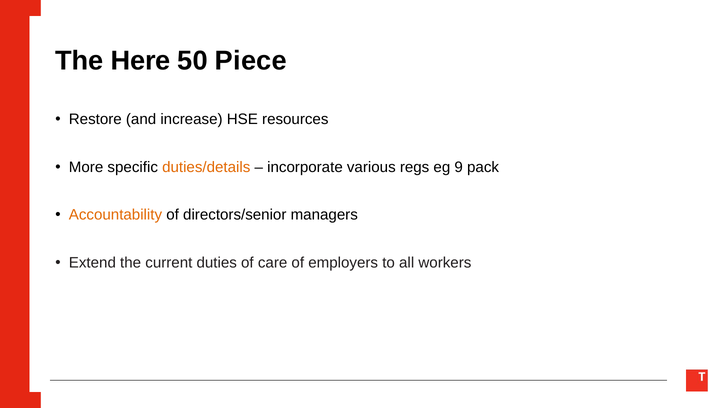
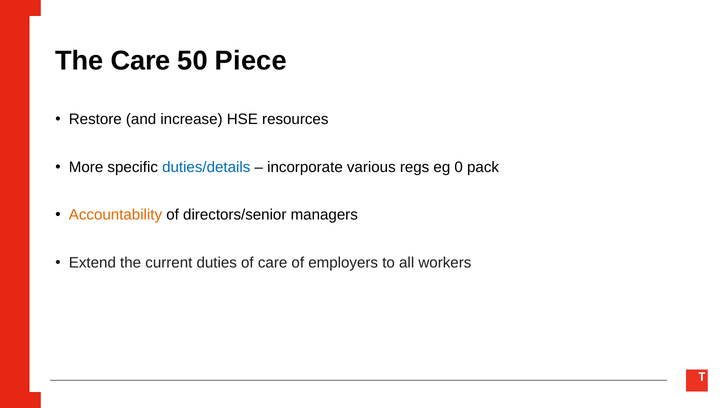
The Here: Here -> Care
duties/details colour: orange -> blue
9: 9 -> 0
